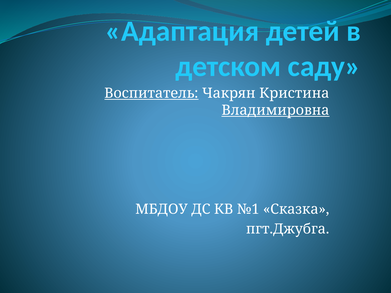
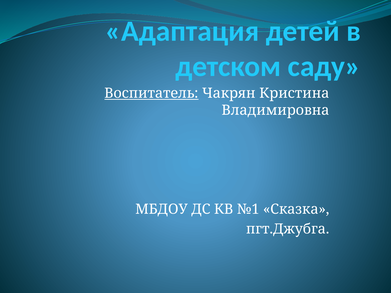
Владимировна underline: present -> none
